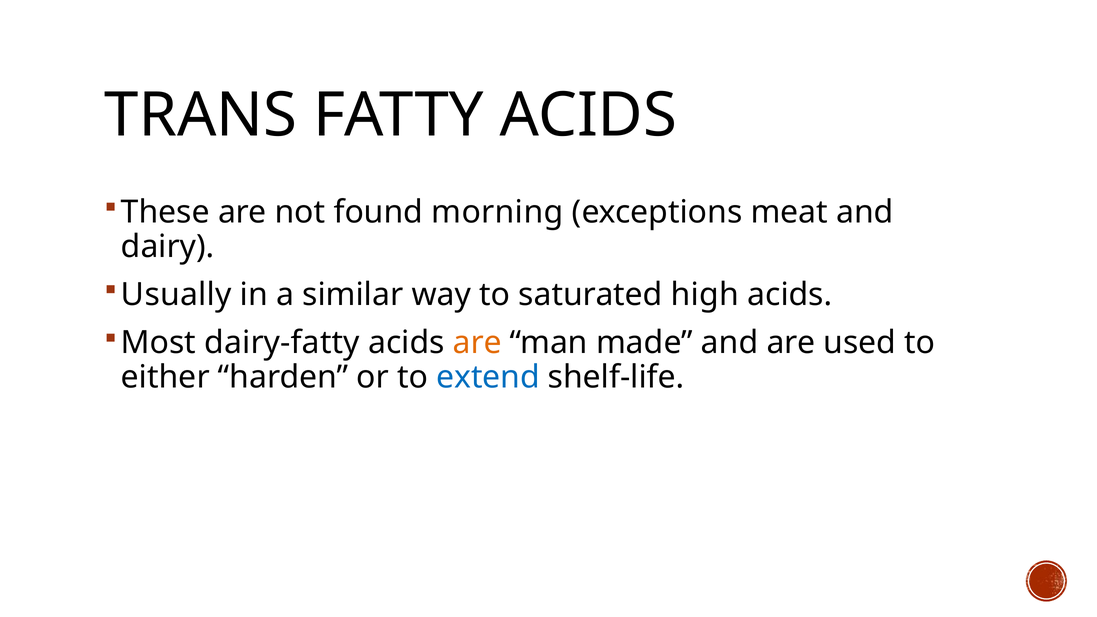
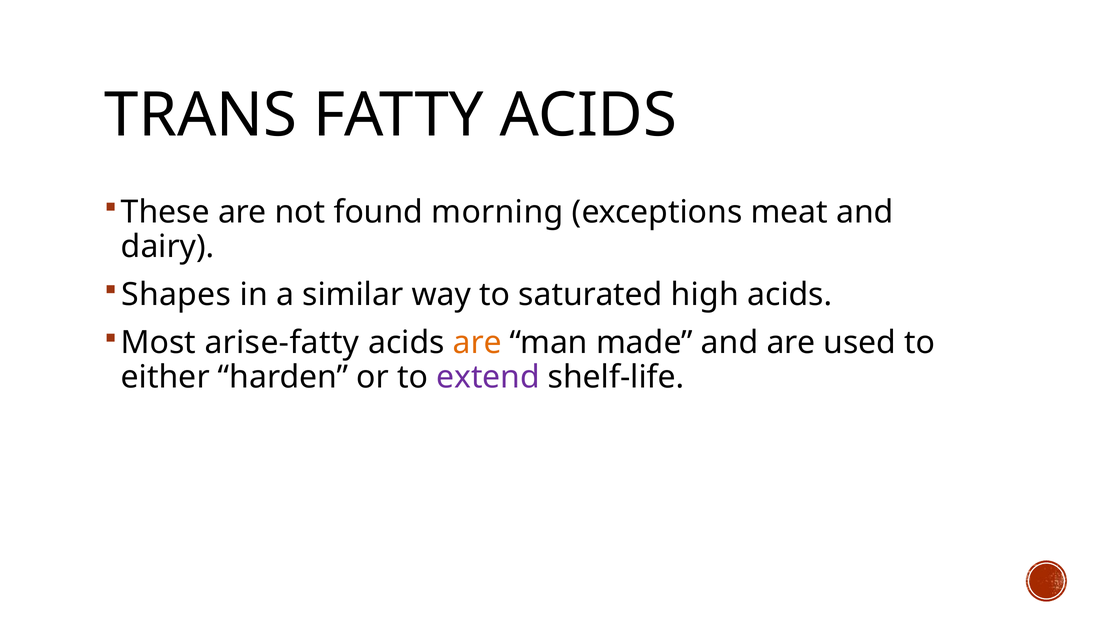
Usually: Usually -> Shapes
dairy-fatty: dairy-fatty -> arise-fatty
extend colour: blue -> purple
